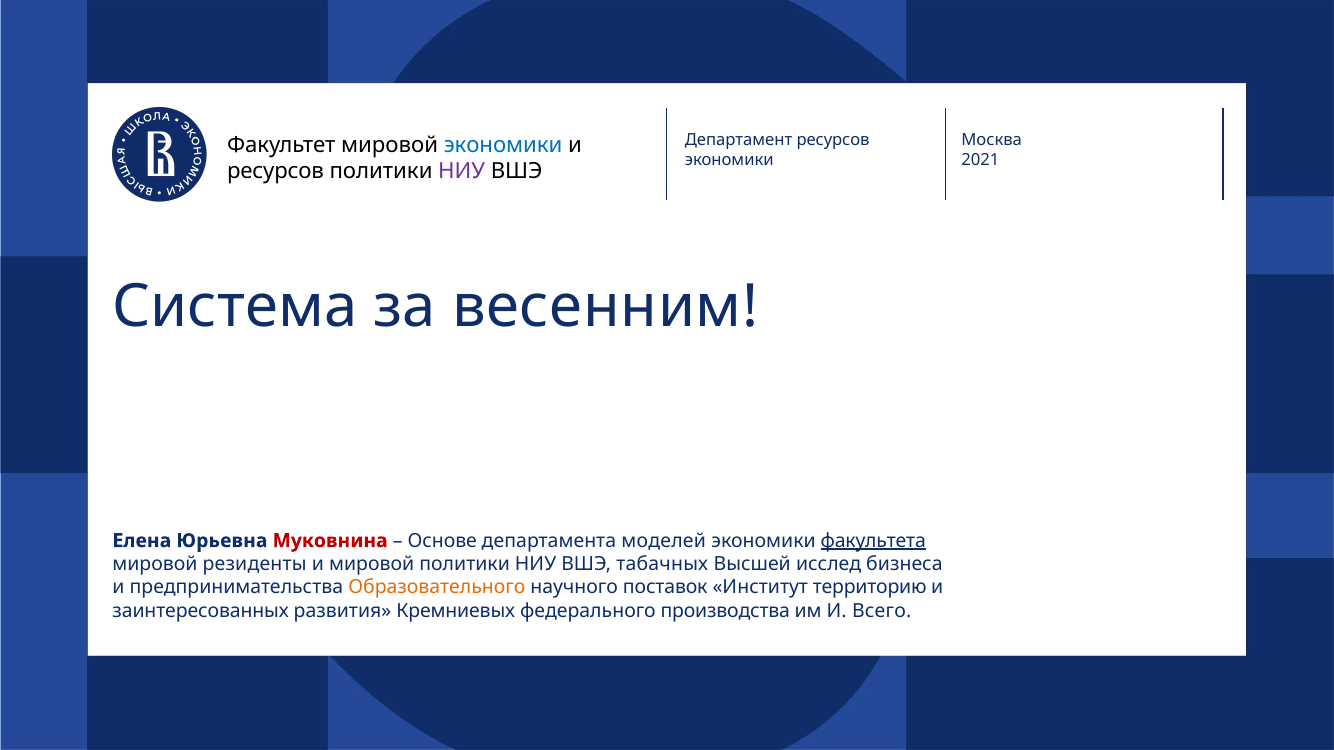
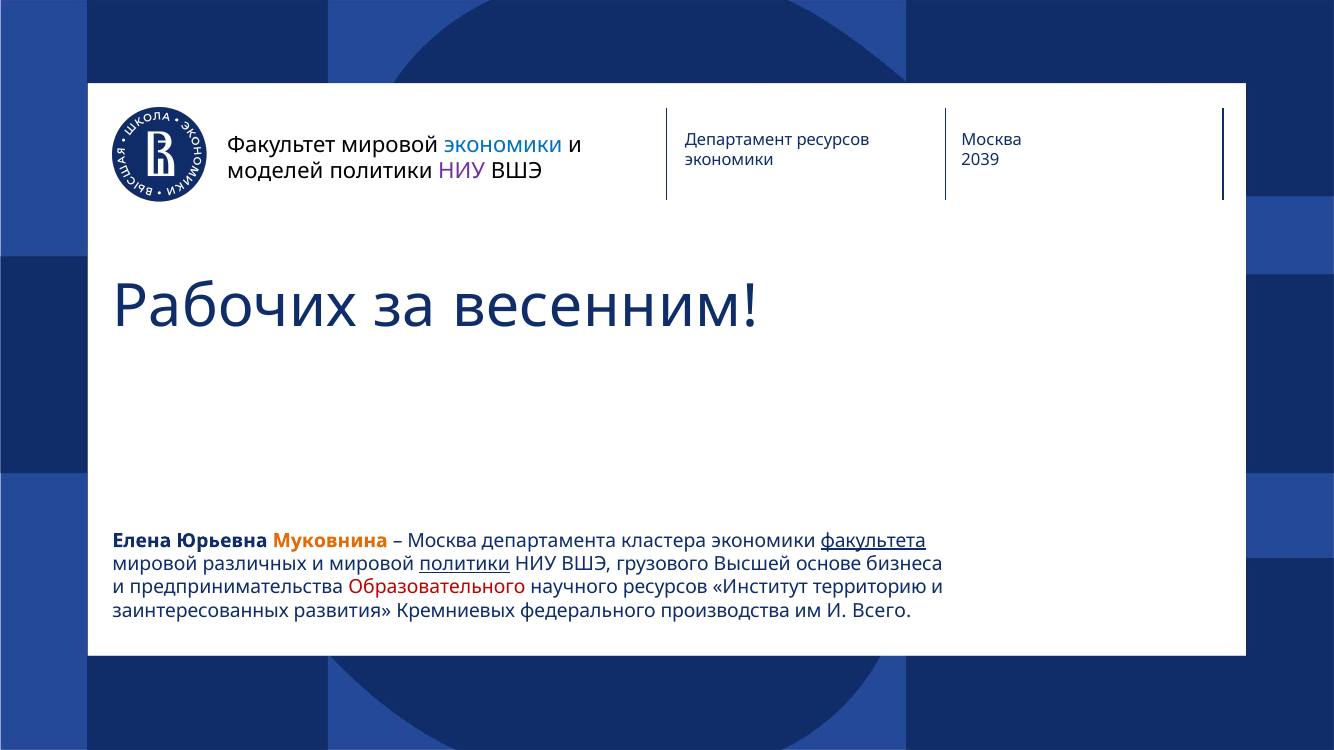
2021: 2021 -> 2039
ресурсов at (276, 172): ресурсов -> моделей
Система: Система -> Рабочих
Муковнина colour: red -> orange
Основе at (442, 541): Основе -> Москва
моделей: моделей -> кластера
резиденты: резиденты -> различных
политики at (465, 564) underline: none -> present
табачных: табачных -> грузового
исслед: исслед -> основе
Образовательного colour: orange -> red
научного поставок: поставок -> ресурсов
